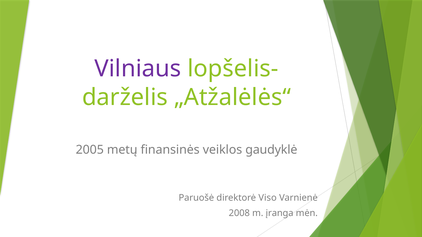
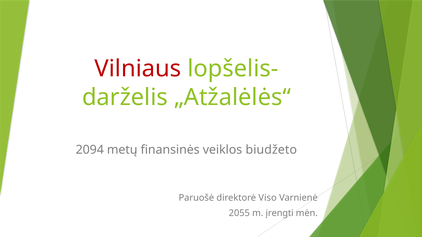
Vilniaus colour: purple -> red
2005: 2005 -> 2094
gaudyklė: gaudyklė -> biudžeto
2008: 2008 -> 2055
įranga: įranga -> įrengti
